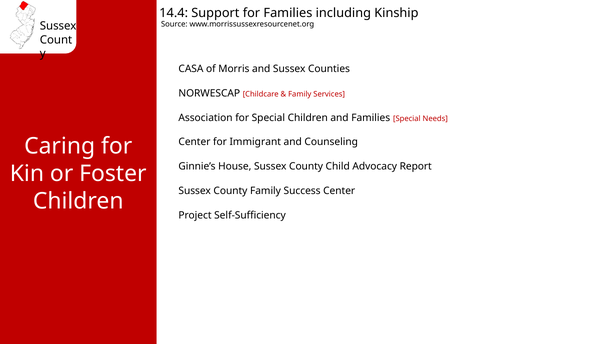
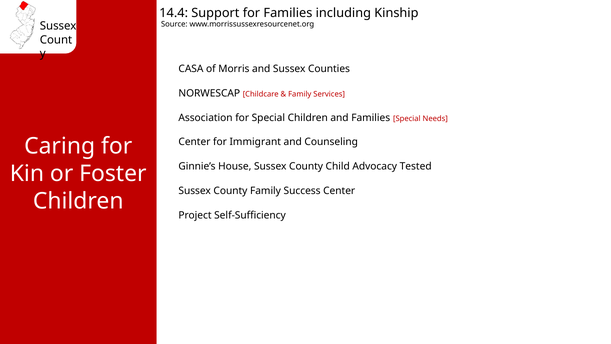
Report: Report -> Tested
